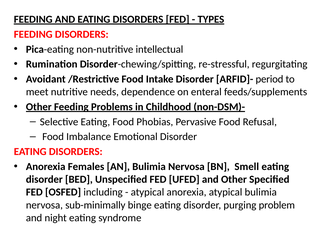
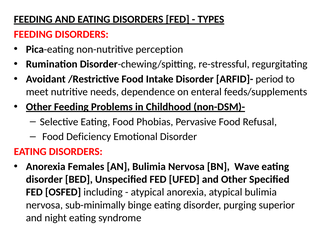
intellectual: intellectual -> perception
Imbalance: Imbalance -> Deficiency
Smell: Smell -> Wave
problem: problem -> superior
